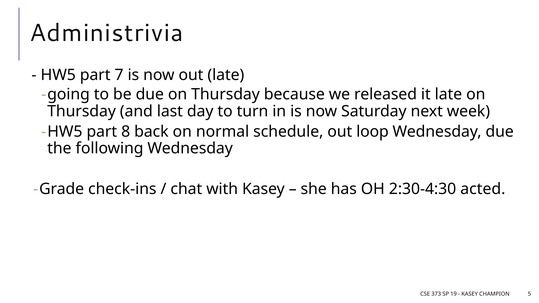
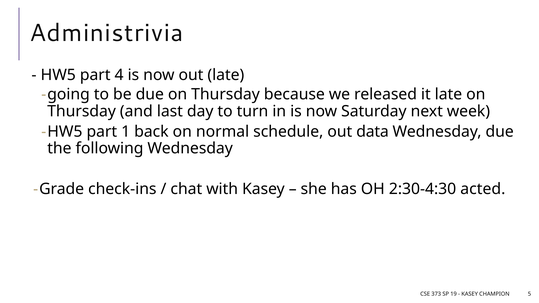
7: 7 -> 4
8: 8 -> 1
loop: loop -> data
